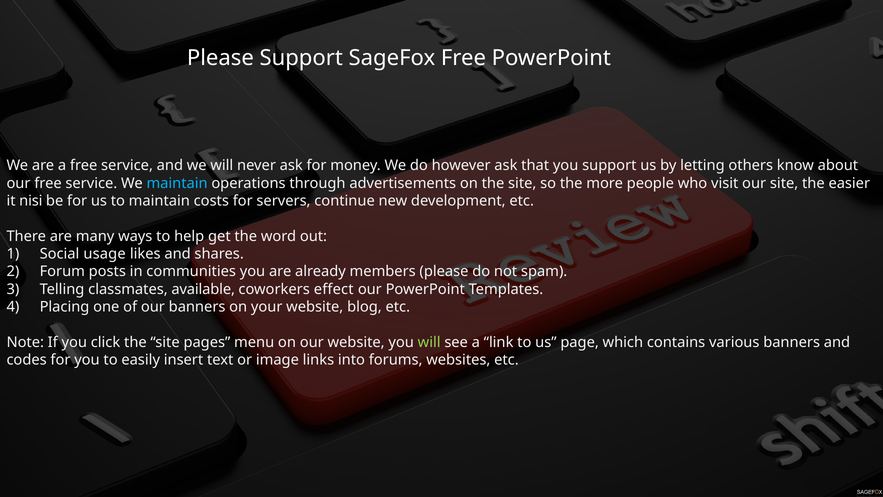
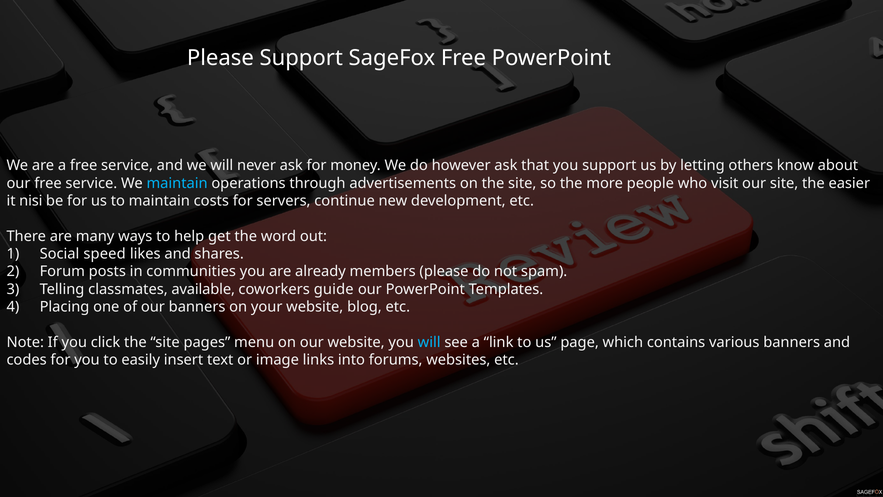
usage: usage -> speed
effect: effect -> guide
will at (429, 342) colour: light green -> light blue
